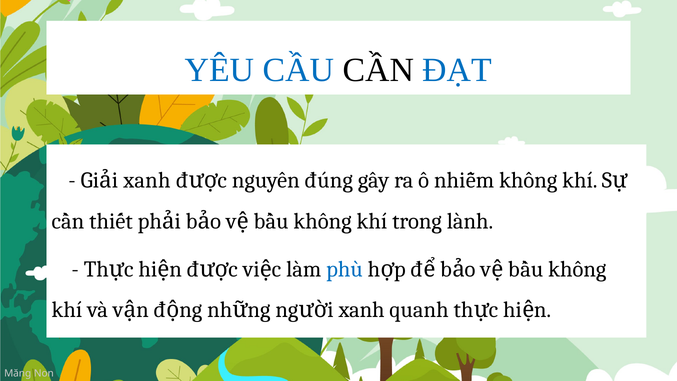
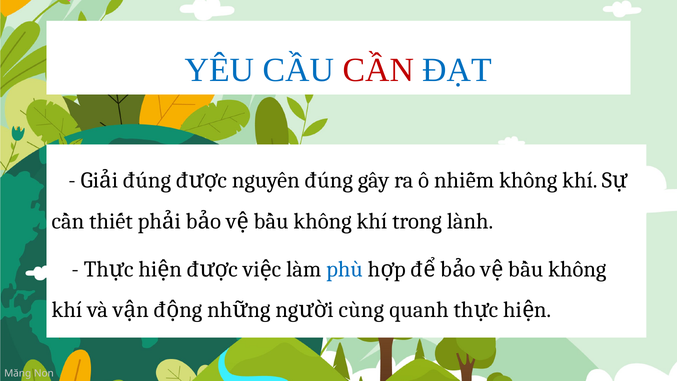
CẦN colour: black -> red
xanh at (147, 180): xanh -> đúng
xanh at (362, 310): xanh -> cùng
